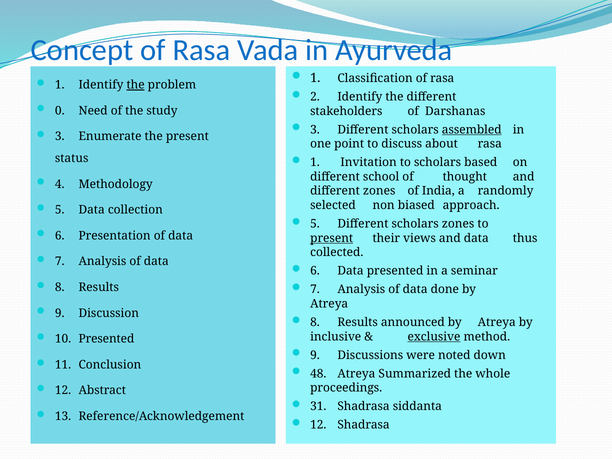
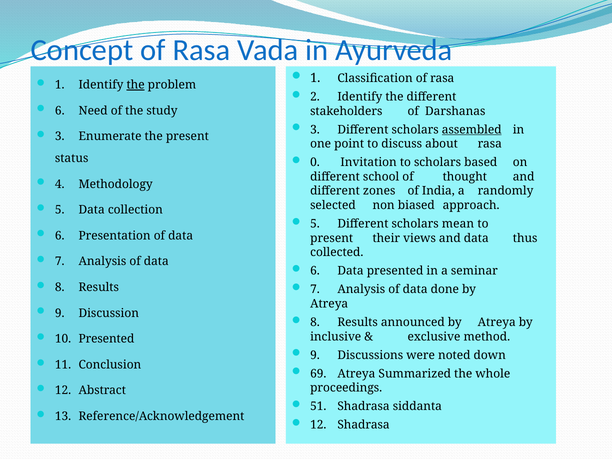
0 at (60, 111): 0 -> 6
1 at (315, 162): 1 -> 0
scholars zones: zones -> mean
present at (332, 238) underline: present -> none
exclusive underline: present -> none
48: 48 -> 69
31: 31 -> 51
